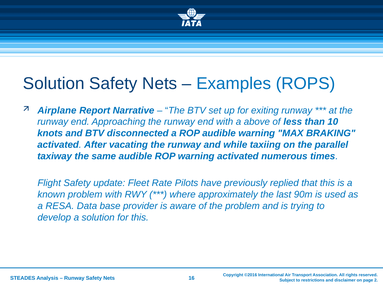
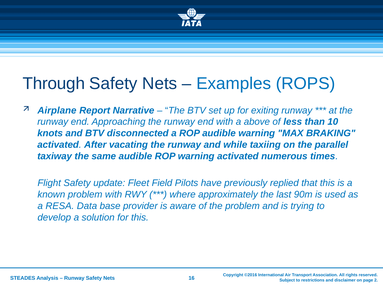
Solution at (54, 84): Solution -> Through
Rate: Rate -> Field
